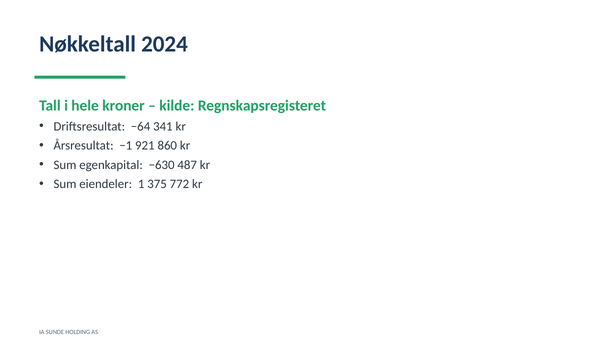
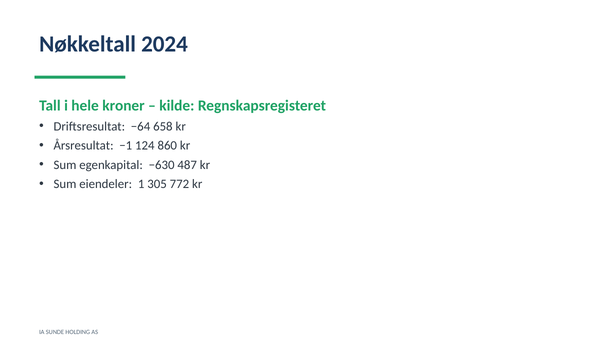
341: 341 -> 658
921: 921 -> 124
375: 375 -> 305
